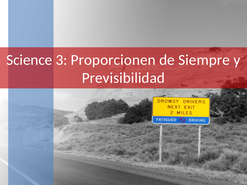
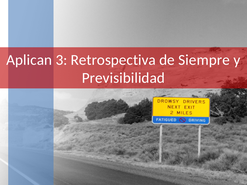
Science: Science -> Aplican
Proporcionen: Proporcionen -> Retrospectiva
